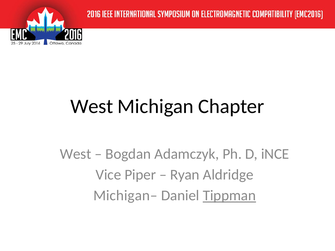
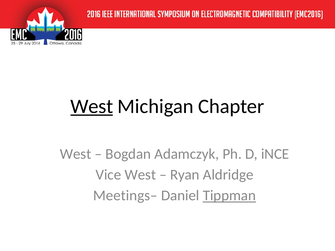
West at (92, 106) underline: none -> present
Vice Piper: Piper -> West
Michigan–: Michigan– -> Meetings–
